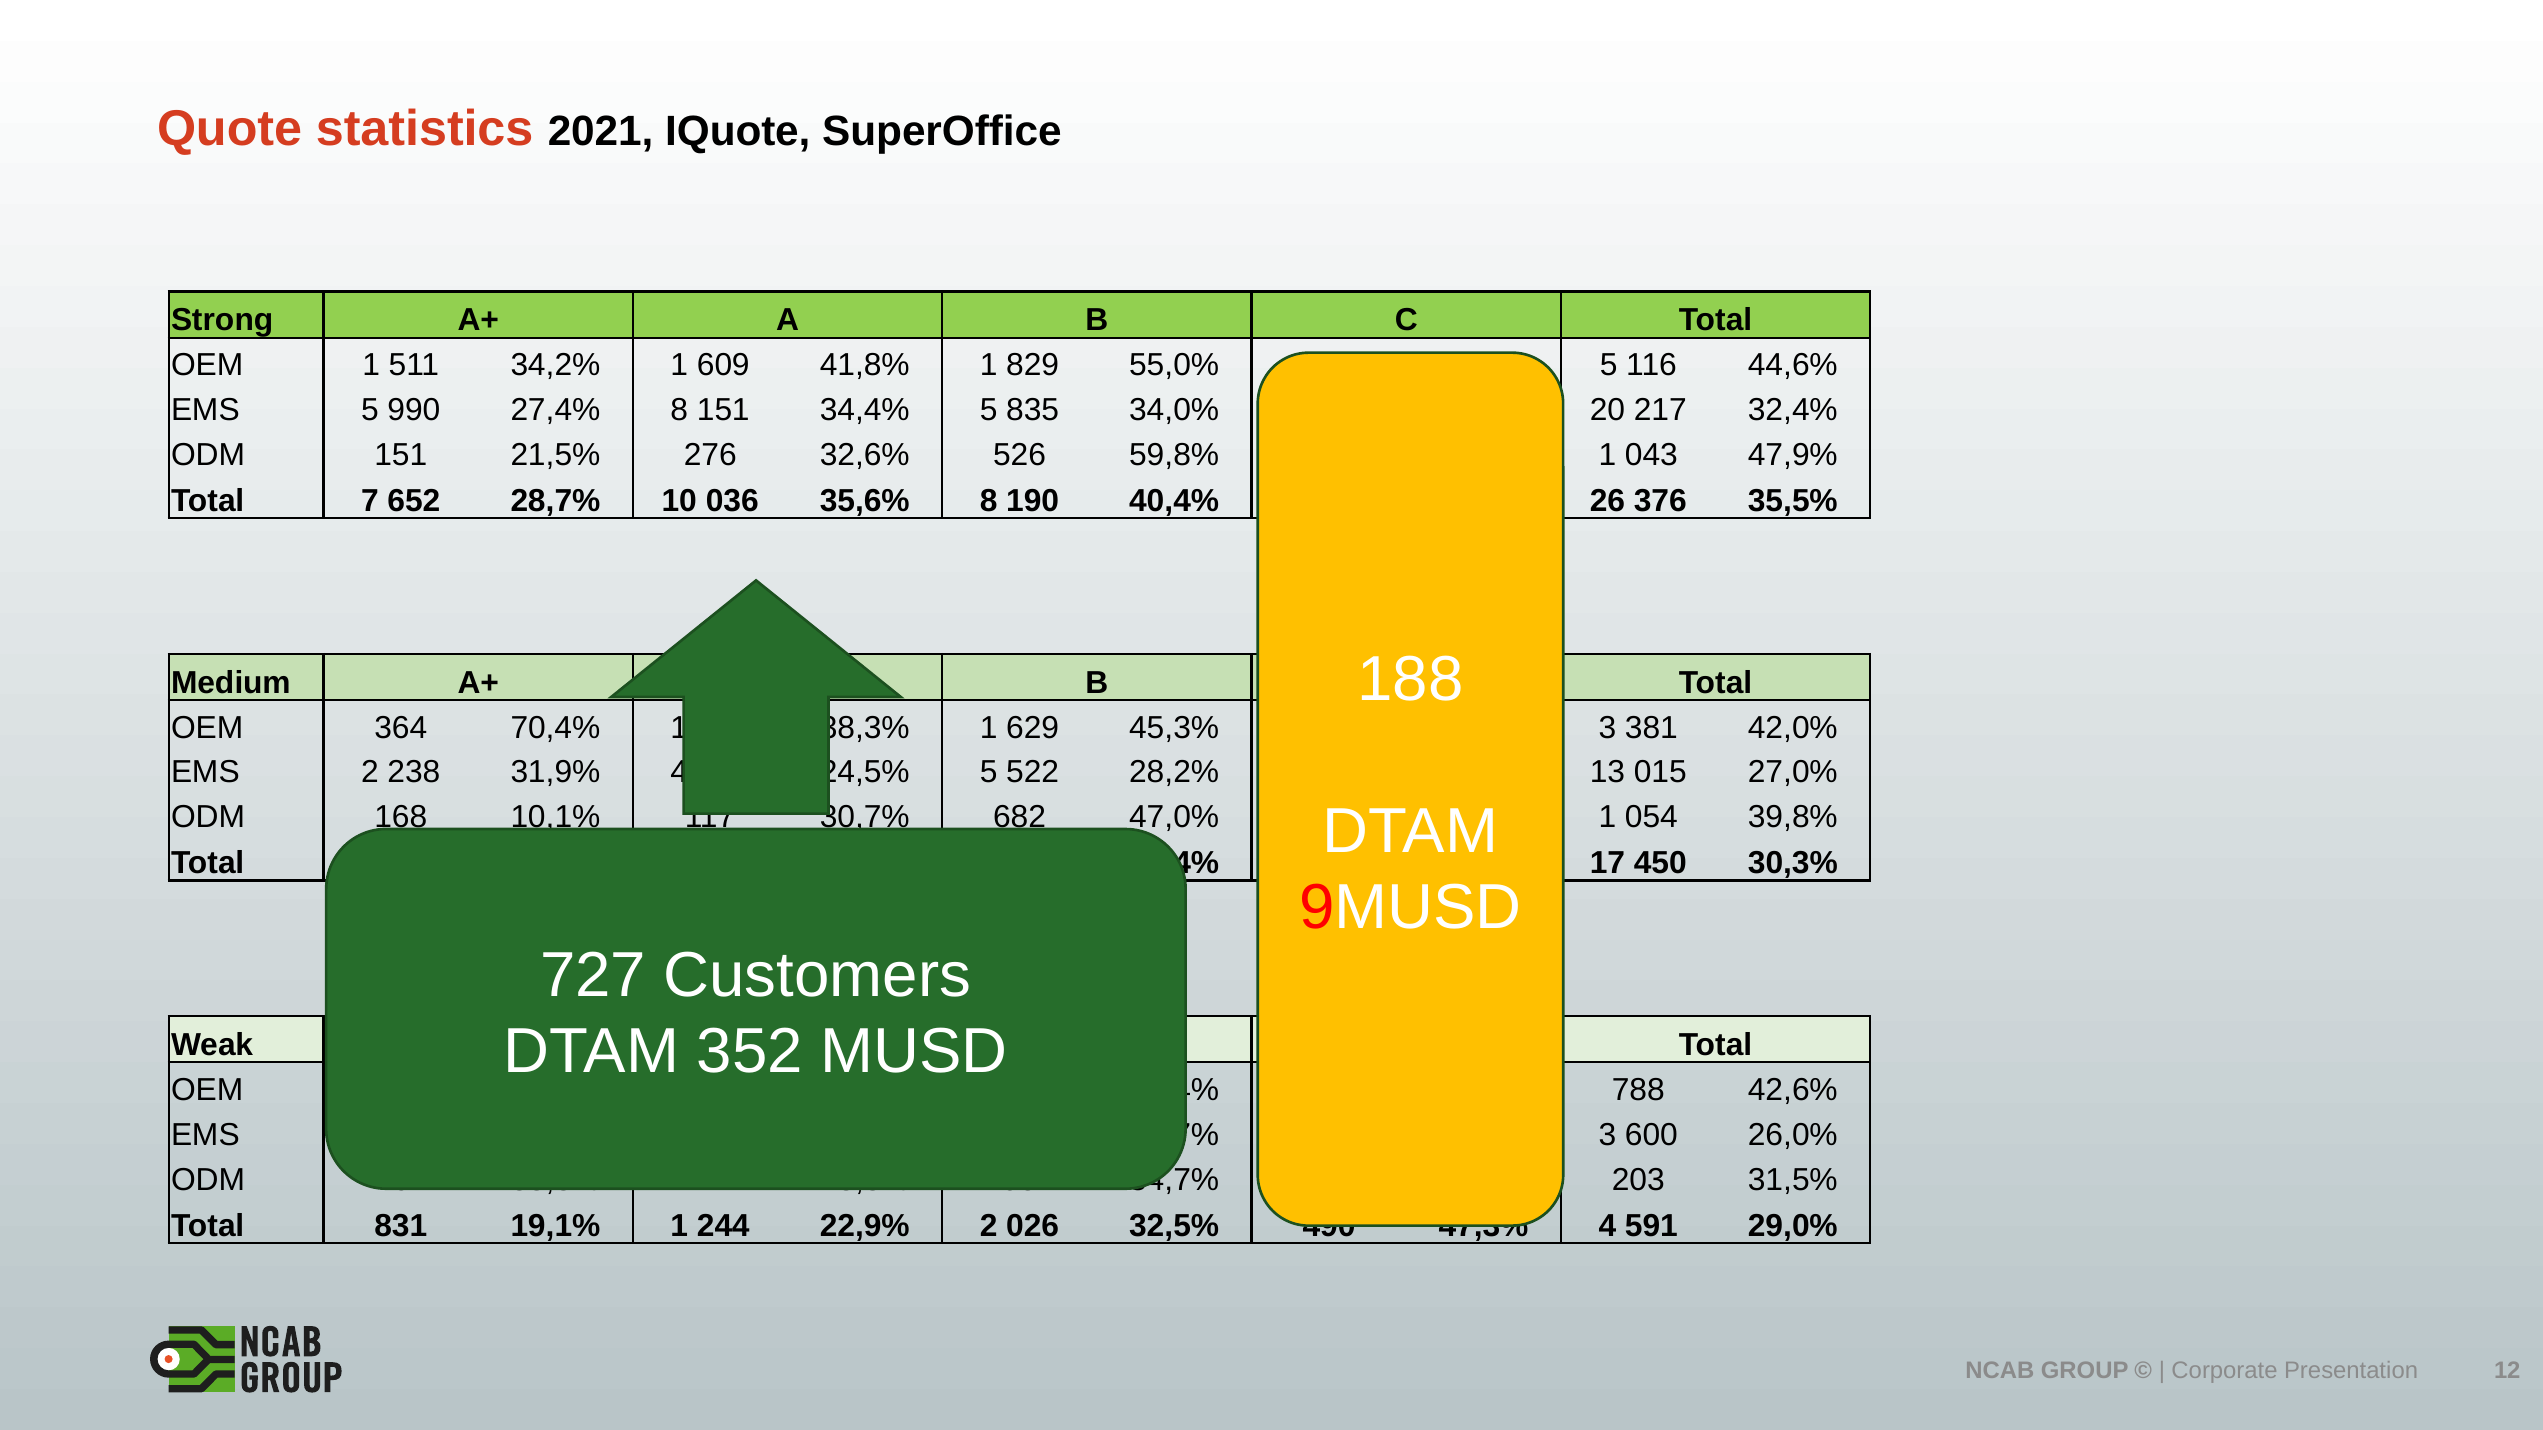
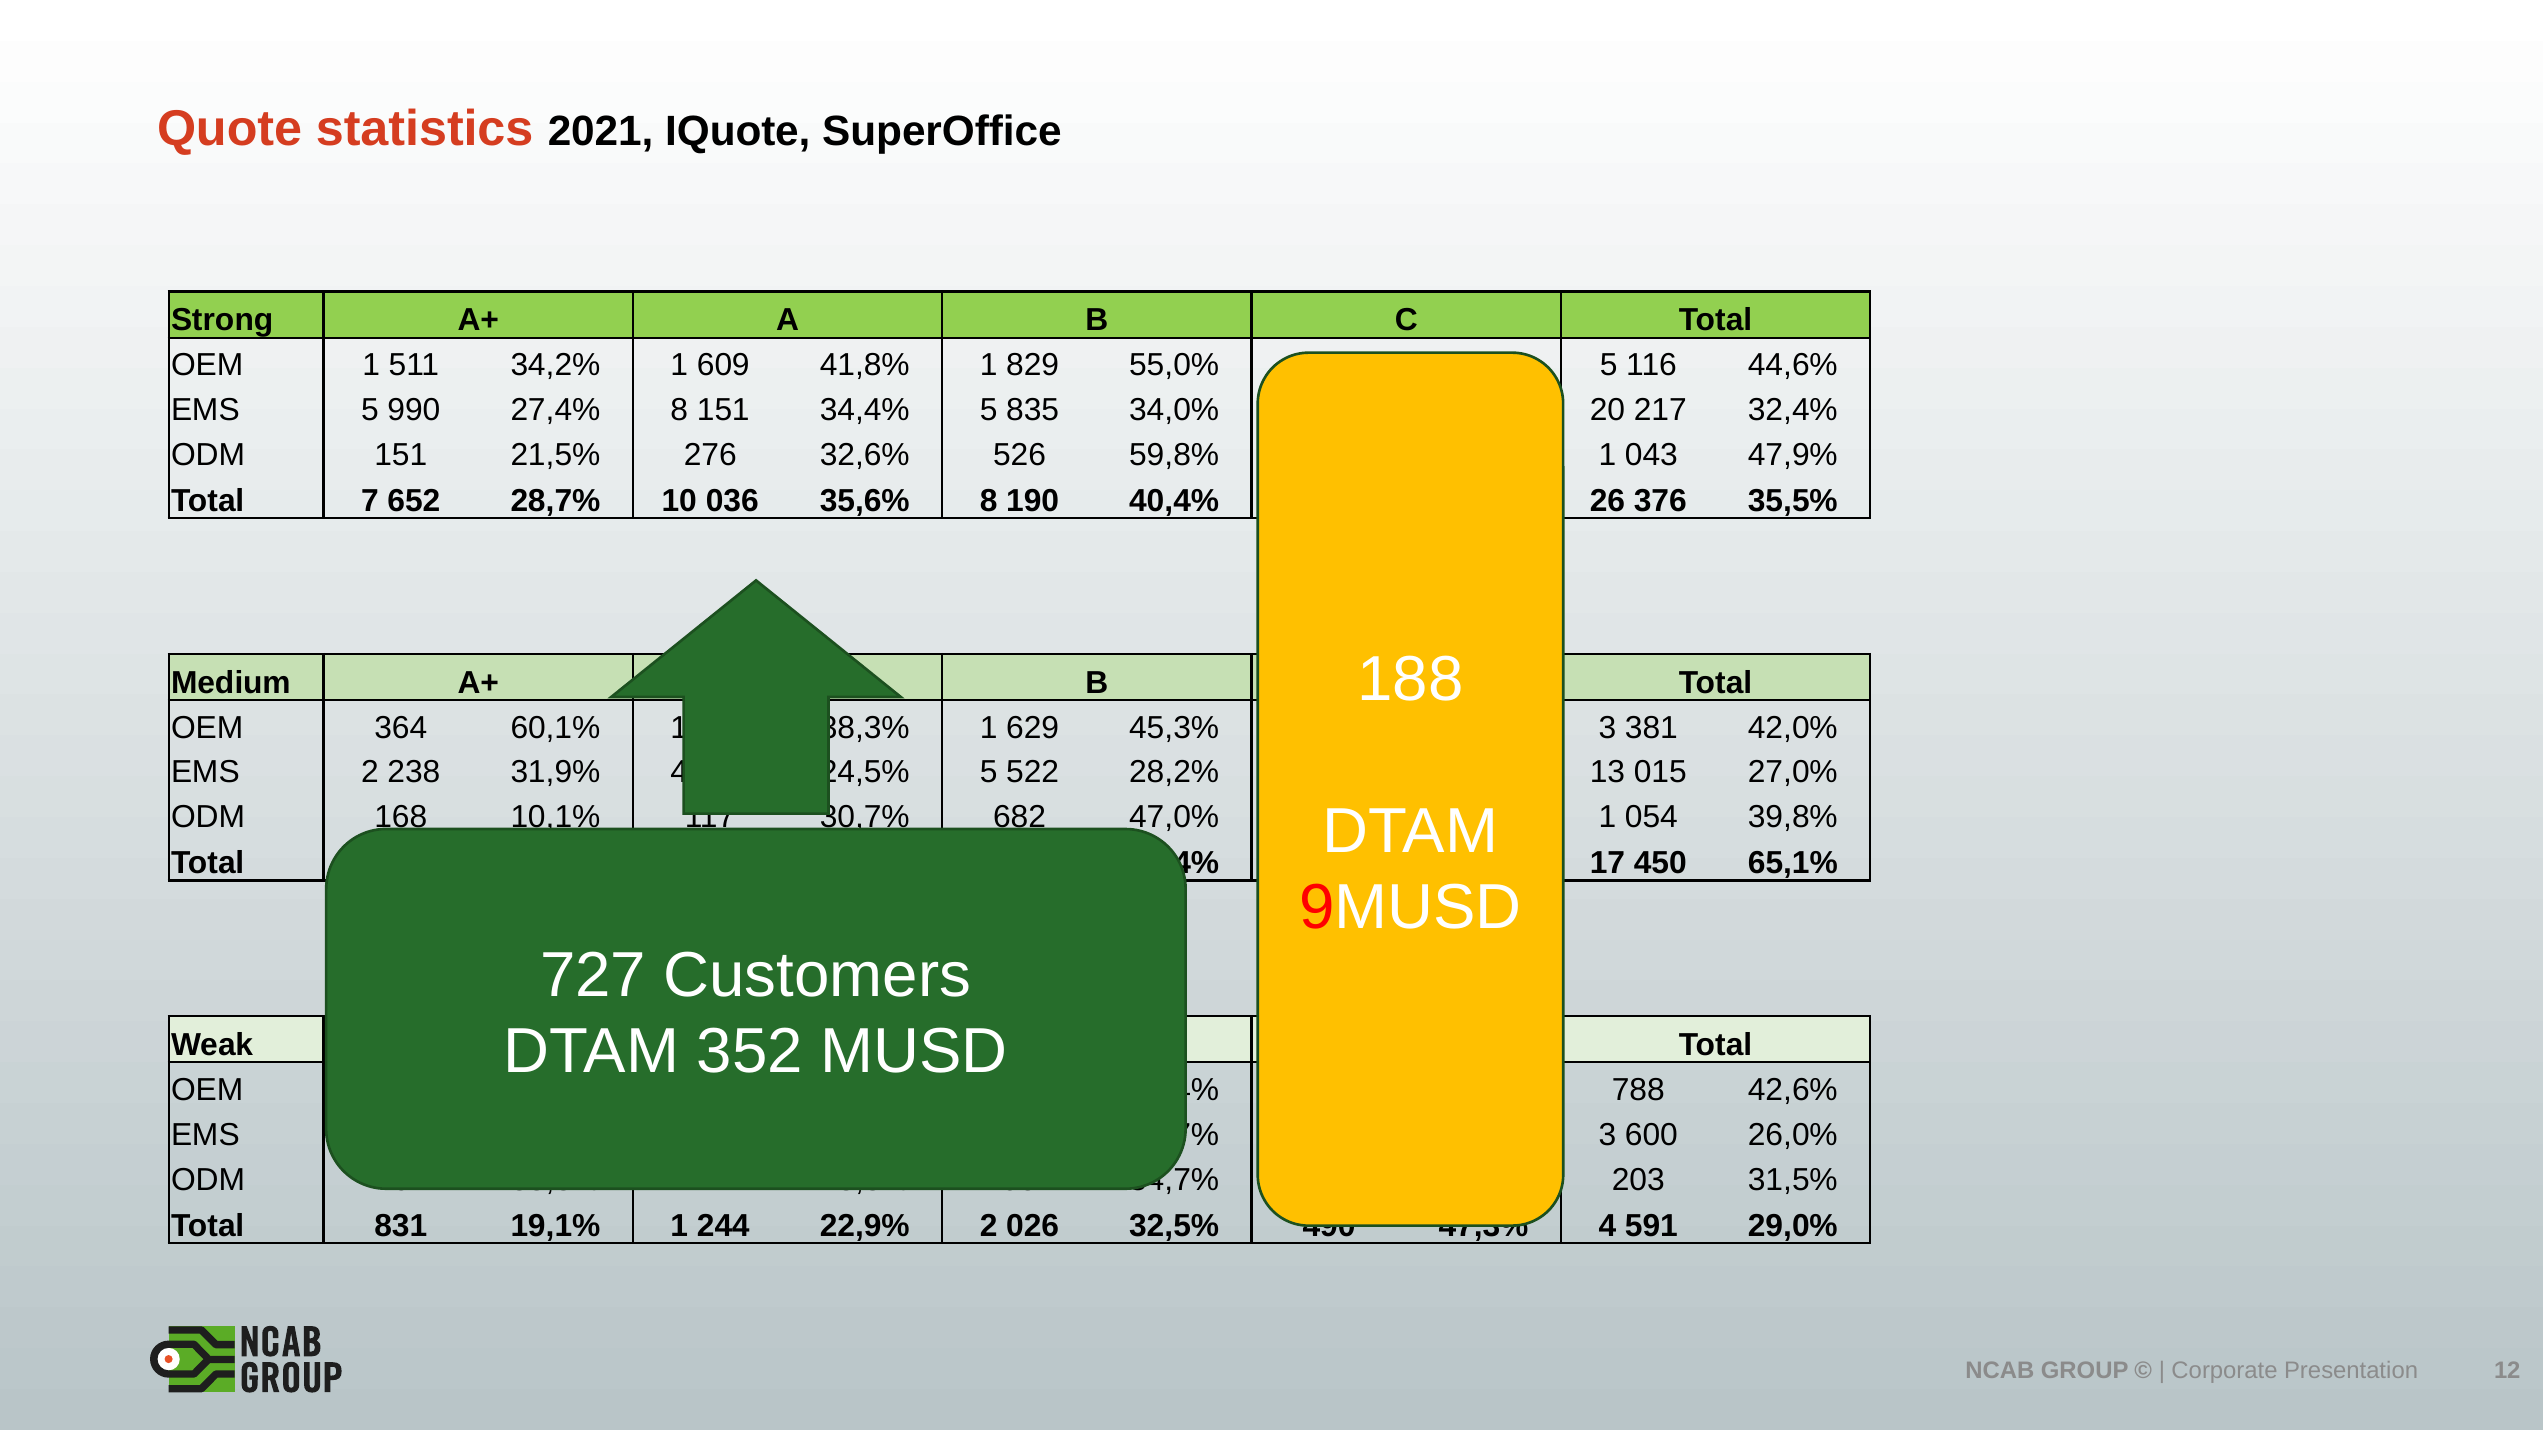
70,4%: 70,4% -> 60,1%
30,3%: 30,3% -> 65,1%
